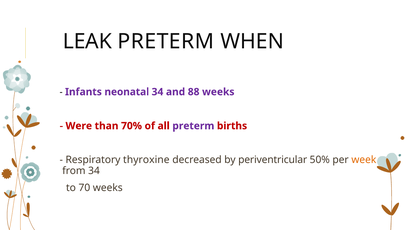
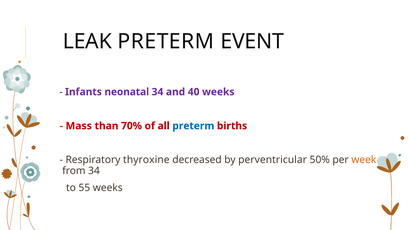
WHEN: WHEN -> EVENT
88: 88 -> 40
Were: Were -> Mass
preterm at (193, 126) colour: purple -> blue
periventricular: periventricular -> perventricular
70: 70 -> 55
